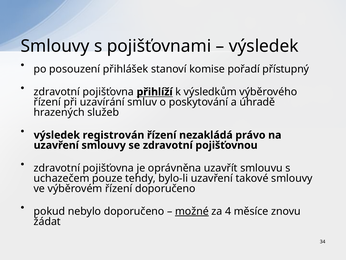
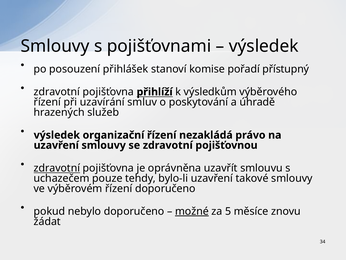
registrován: registrován -> organizační
zdravotní at (57, 168) underline: none -> present
4: 4 -> 5
